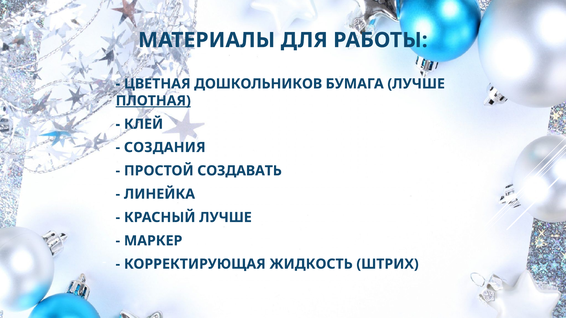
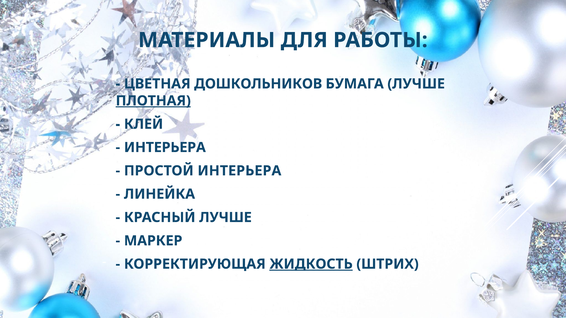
СОЗДАНИЯ at (165, 148): СОЗДАНИЯ -> ИНТЕРЬЕРА
ПРОСТОЙ СОЗДАВАТЬ: СОЗДАВАТЬ -> ИНТЕРЬЕРА
ЖИДКОСТЬ underline: none -> present
